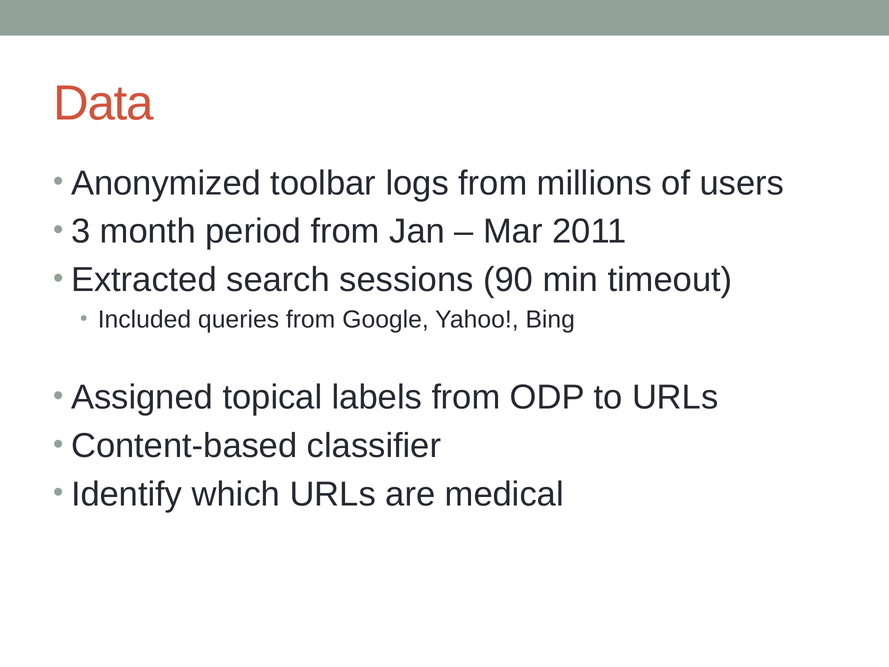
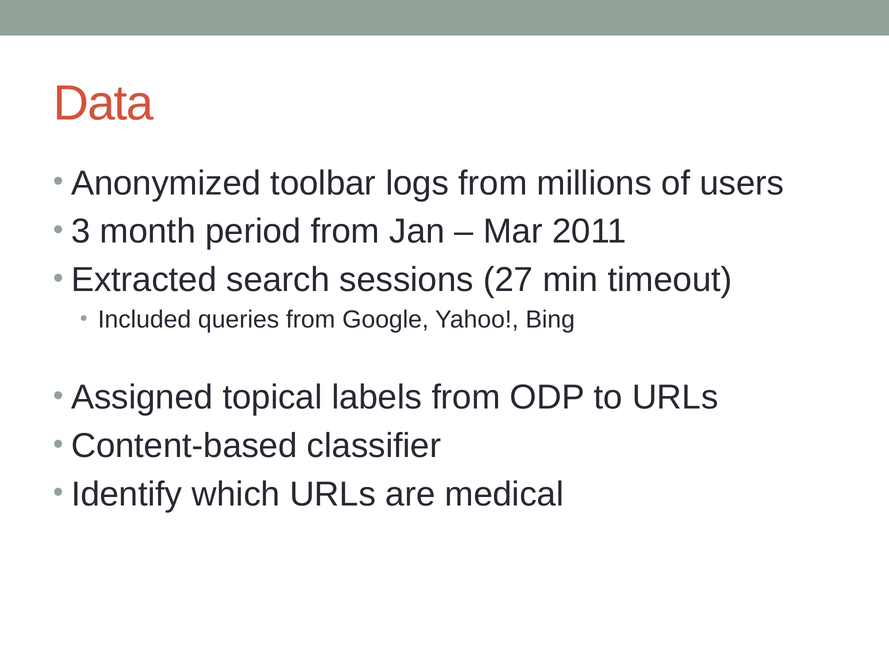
90: 90 -> 27
